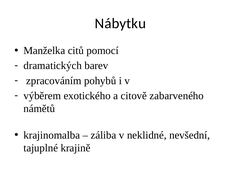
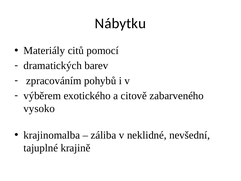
Manželka: Manželka -> Materiály
námětů: námětů -> vysoko
